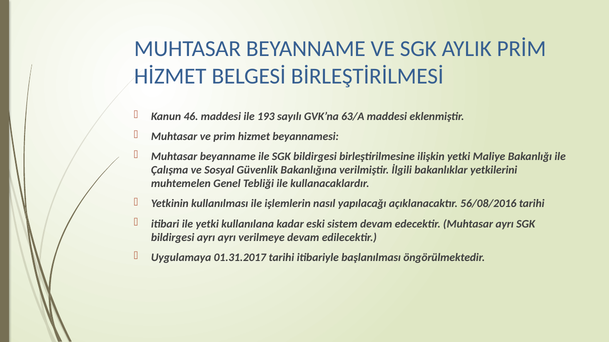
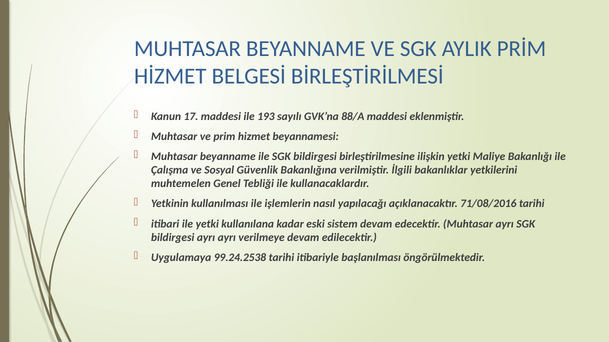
46: 46 -> 17
63/A: 63/A -> 88/A
56/08/2016: 56/08/2016 -> 71/08/2016
01.31.2017: 01.31.2017 -> 99.24.2538
